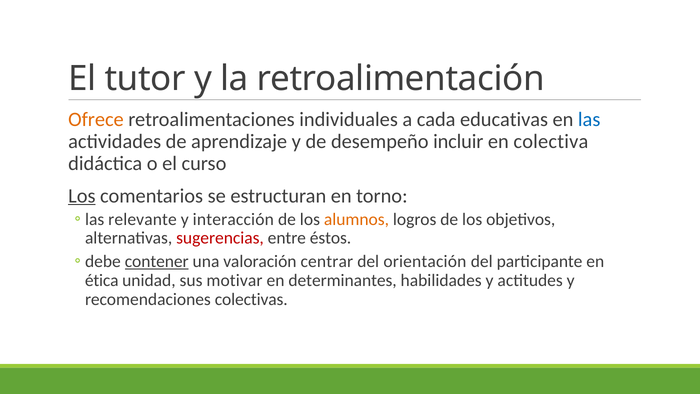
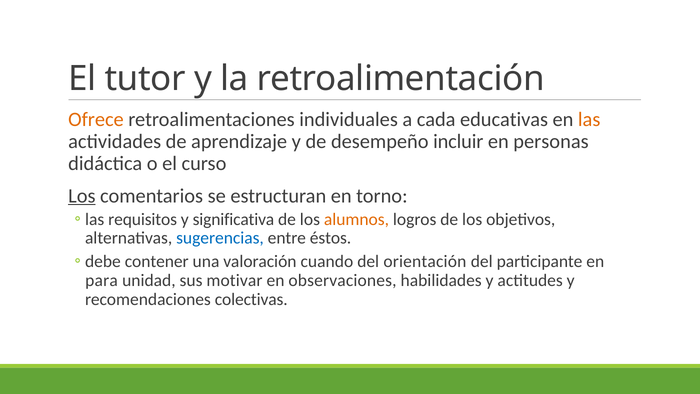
las colour: blue -> orange
colectiva: colectiva -> personas
relevante: relevante -> requisitos
interacción: interacción -> significativa
sugerencias colour: red -> blue
contener underline: present -> none
centrar: centrar -> cuando
ética: ética -> para
determinantes: determinantes -> observaciones
